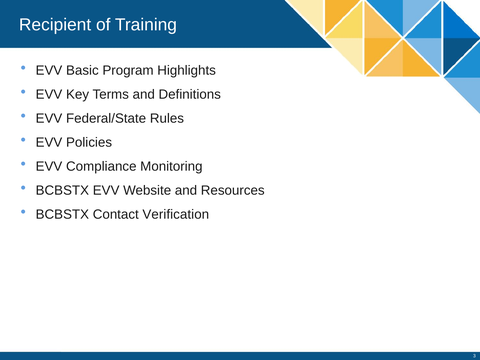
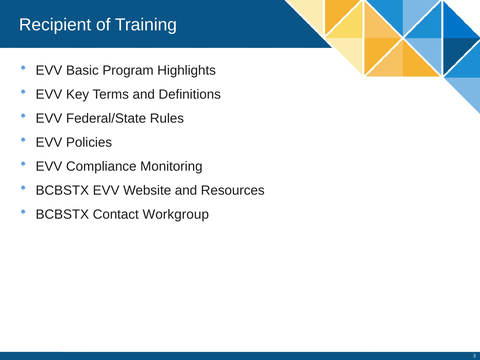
Verification: Verification -> Workgroup
